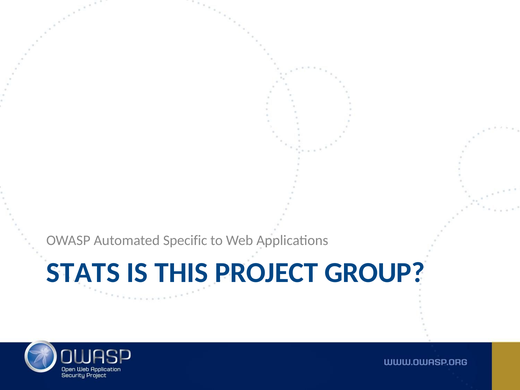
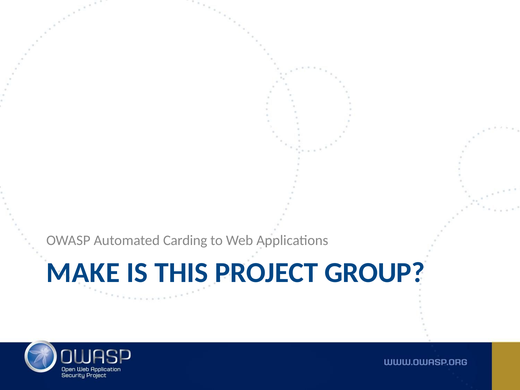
Specific: Specific -> Carding
STATS: STATS -> MAKE
